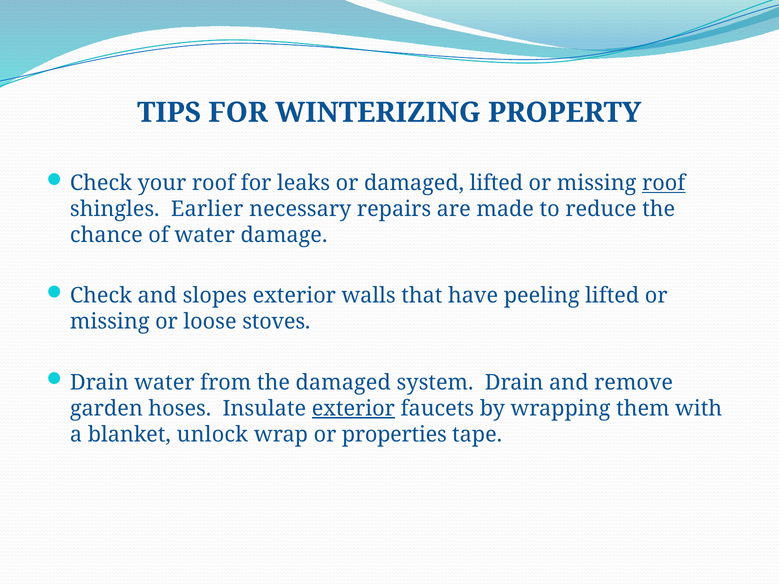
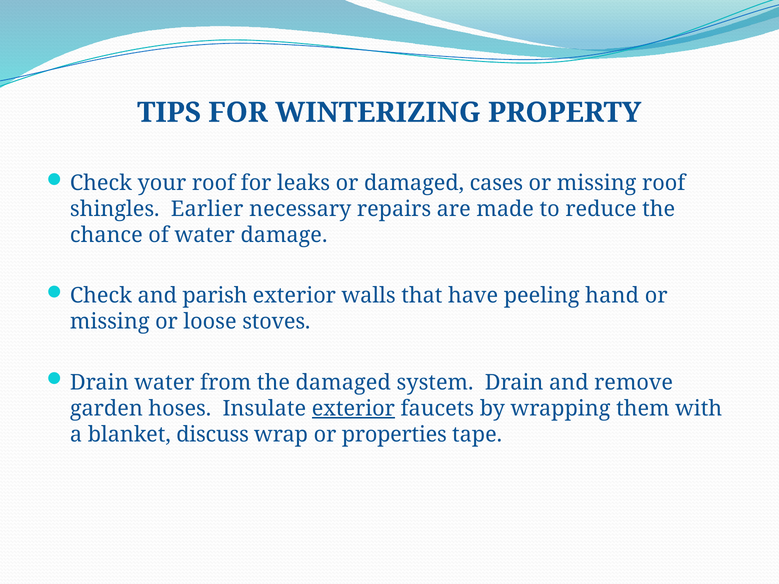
damaged lifted: lifted -> cases
roof at (664, 183) underline: present -> none
slopes: slopes -> parish
peeling lifted: lifted -> hand
unlock: unlock -> discuss
